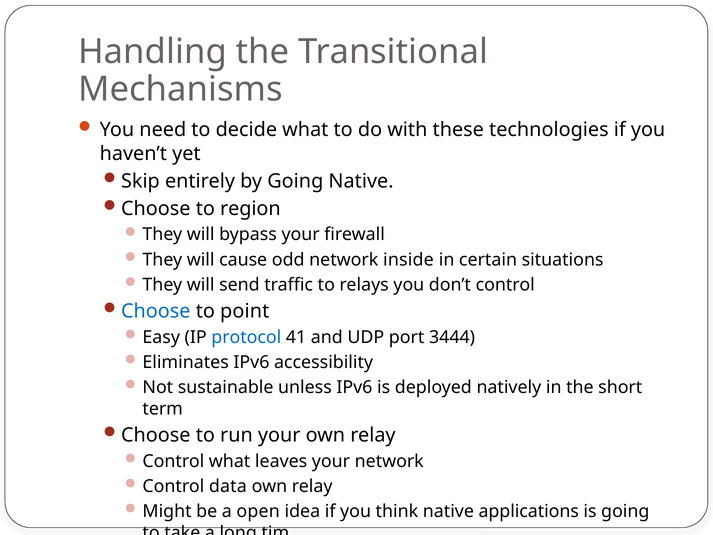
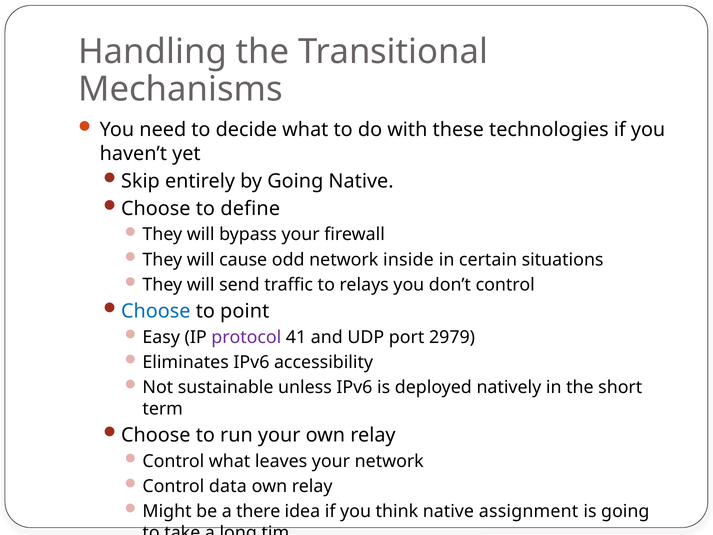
region: region -> define
protocol colour: blue -> purple
3444: 3444 -> 2979
open: open -> there
applications: applications -> assignment
